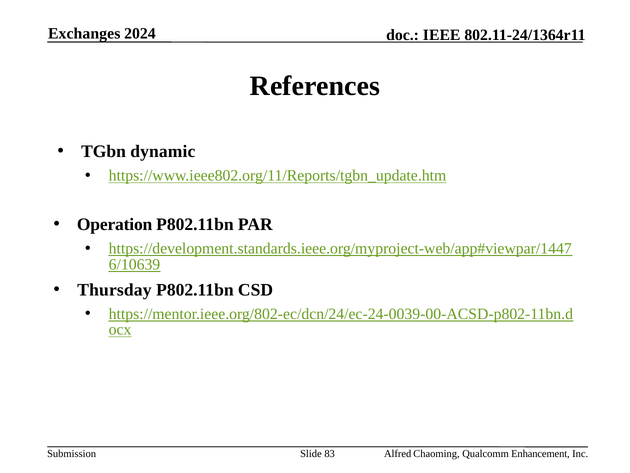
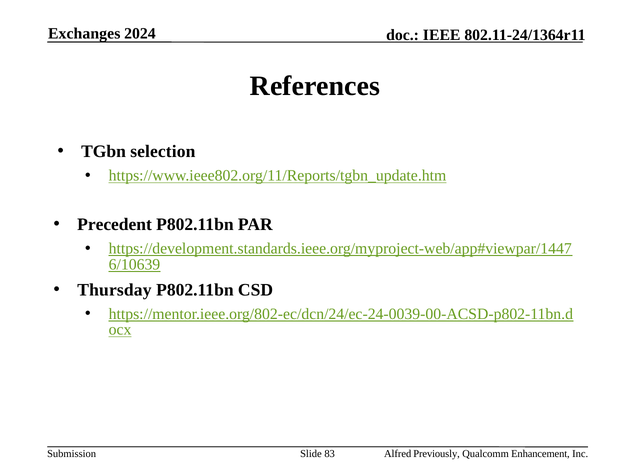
dynamic: dynamic -> selection
Operation: Operation -> Precedent
Chaoming: Chaoming -> Previously
